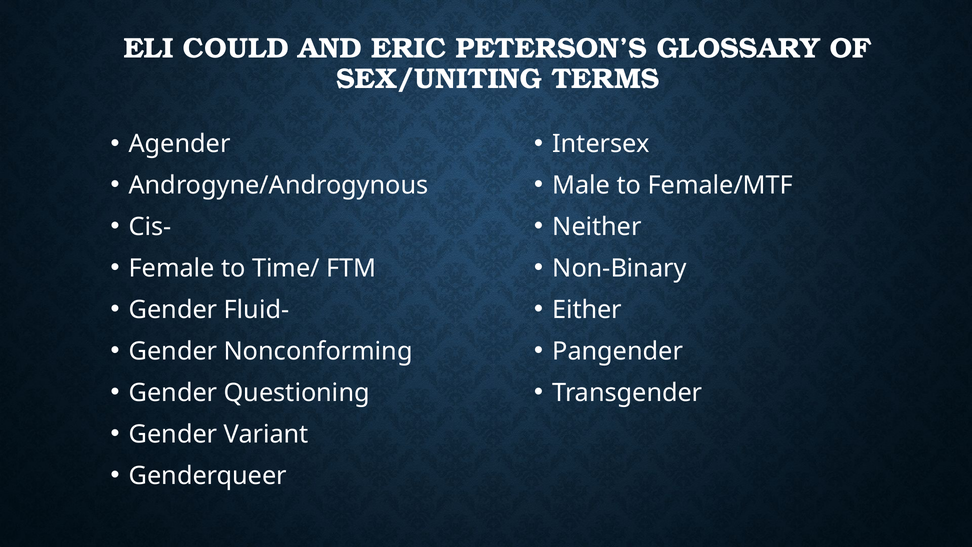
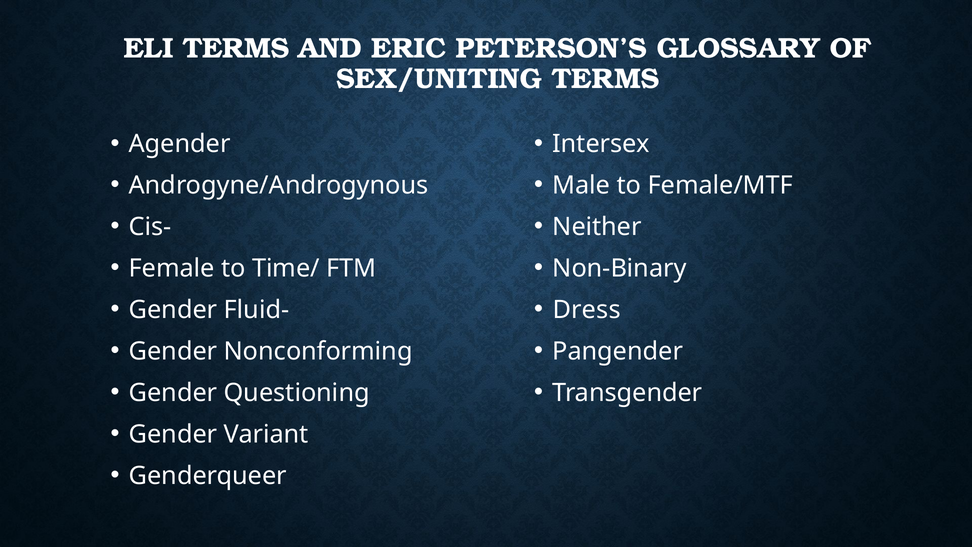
ELI COULD: COULD -> TERMS
Either: Either -> Dress
